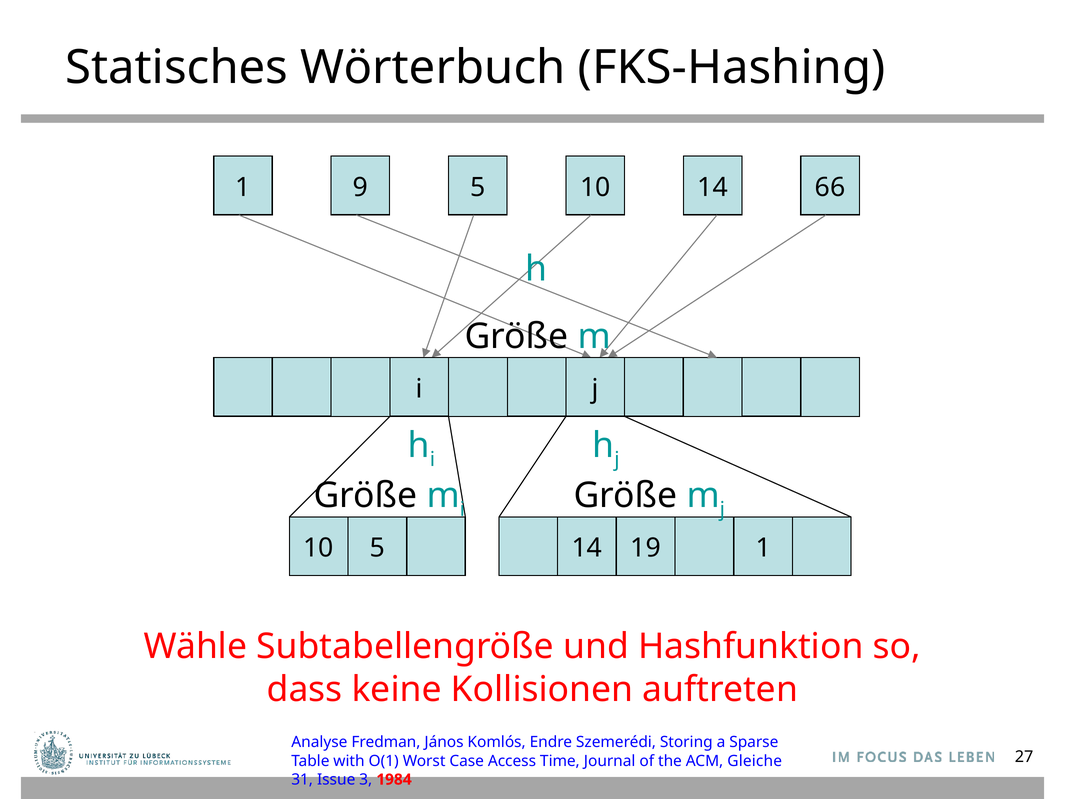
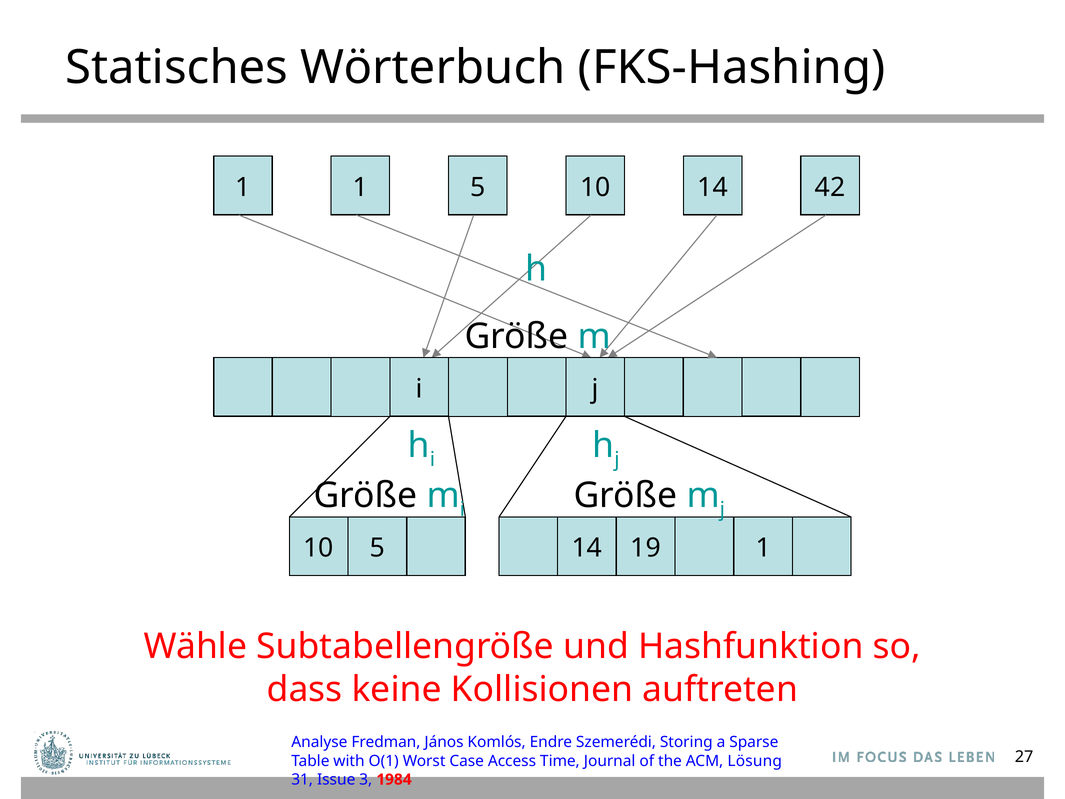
1 9: 9 -> 1
66: 66 -> 42
Gleiche: Gleiche -> Lösung
